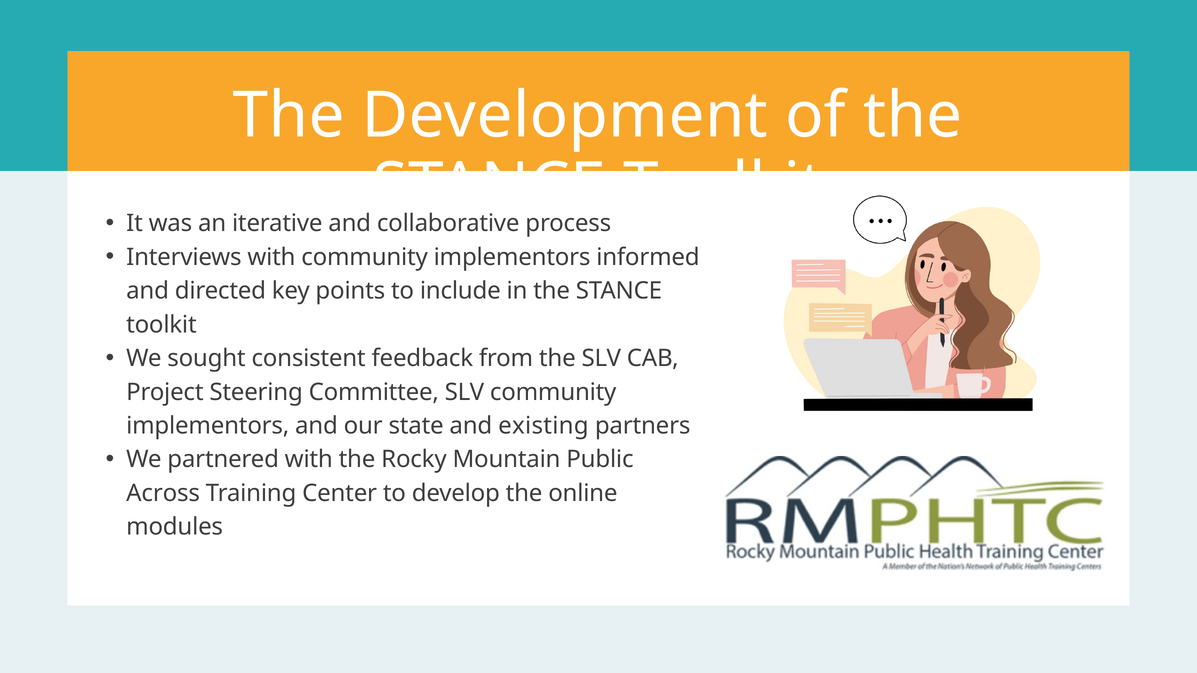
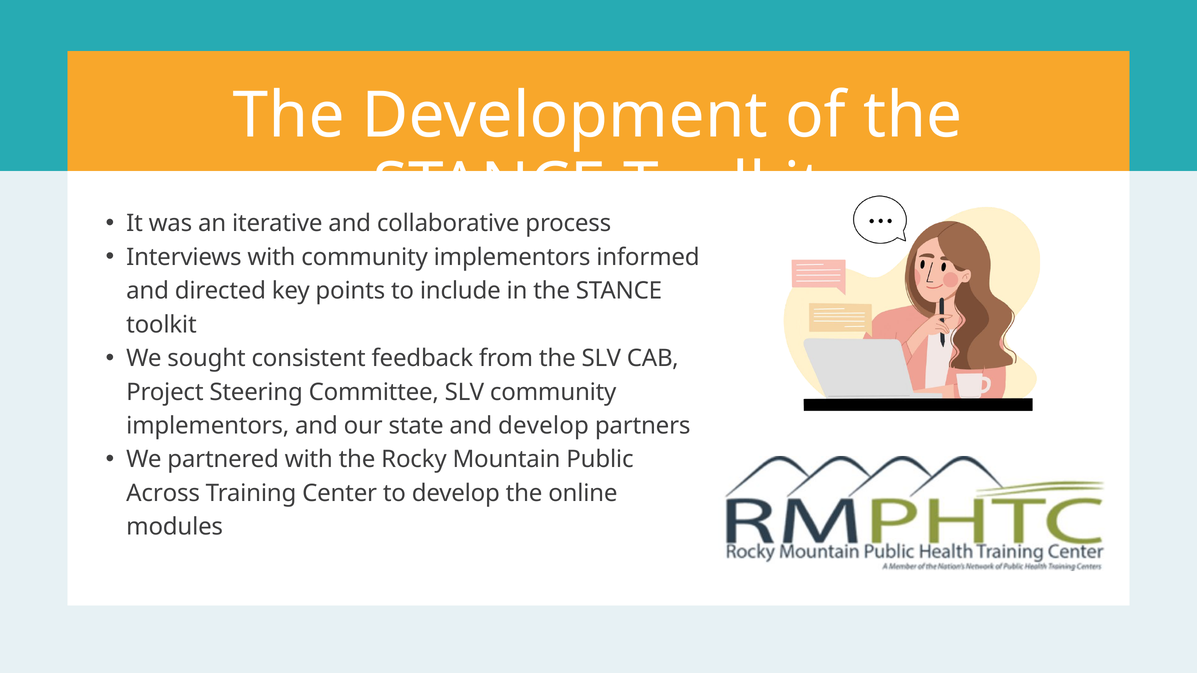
and existing: existing -> develop
